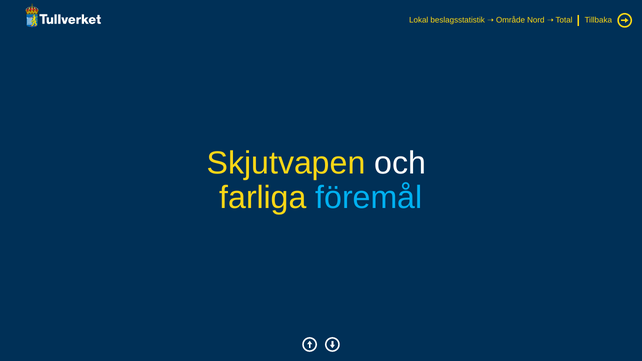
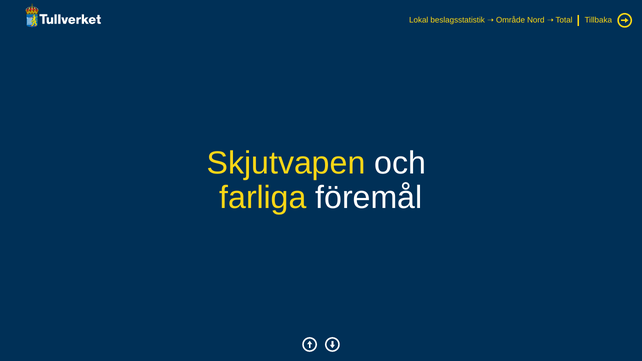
föremål colour: light blue -> white
